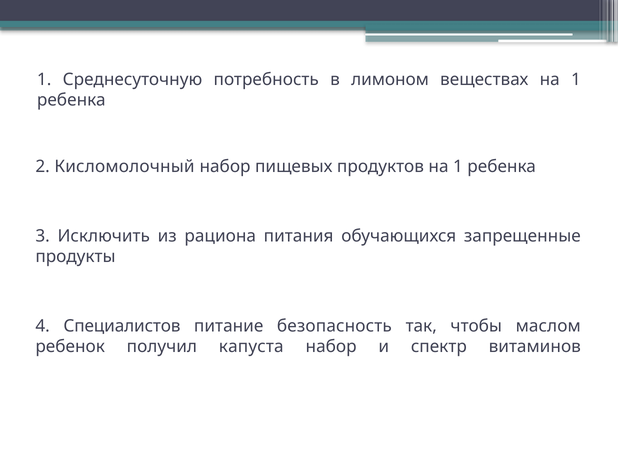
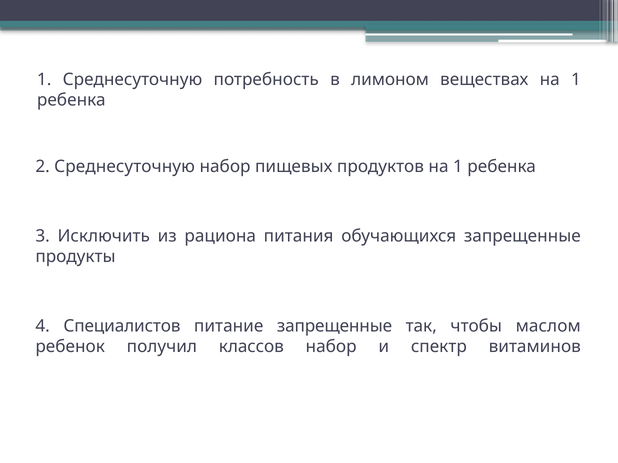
2 Кисломолочный: Кисломолочный -> Среднесуточную
питание безопасность: безопасность -> запрещенные
капуста: капуста -> классов
